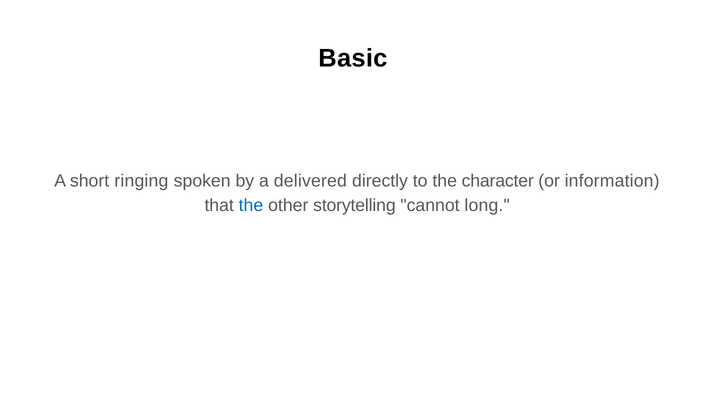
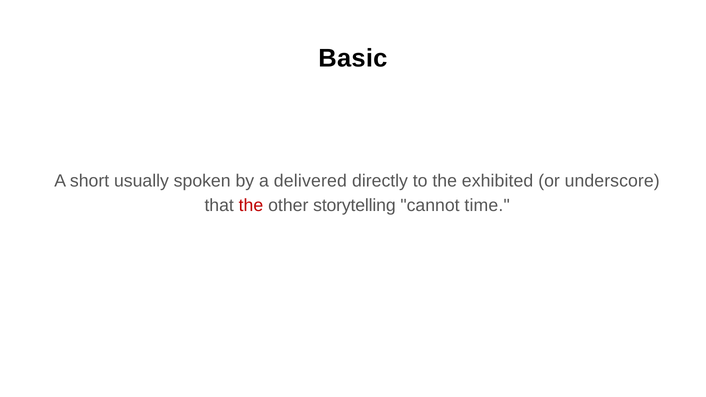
ringing: ringing -> usually
character: character -> exhibited
information: information -> underscore
the at (251, 205) colour: blue -> red
long: long -> time
